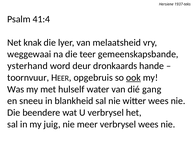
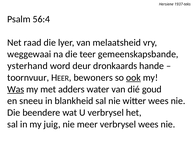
41:4: 41:4 -> 56:4
knak: knak -> raad
opgebruis: opgebruis -> bewoners
Was underline: none -> present
hulself: hulself -> adders
gang: gang -> goud
